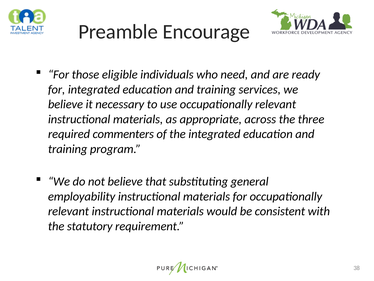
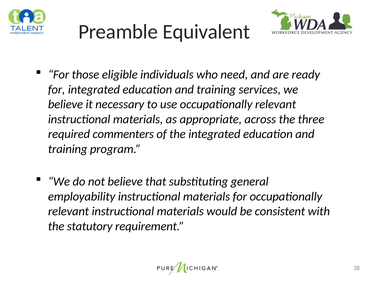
Encourage: Encourage -> Equivalent
